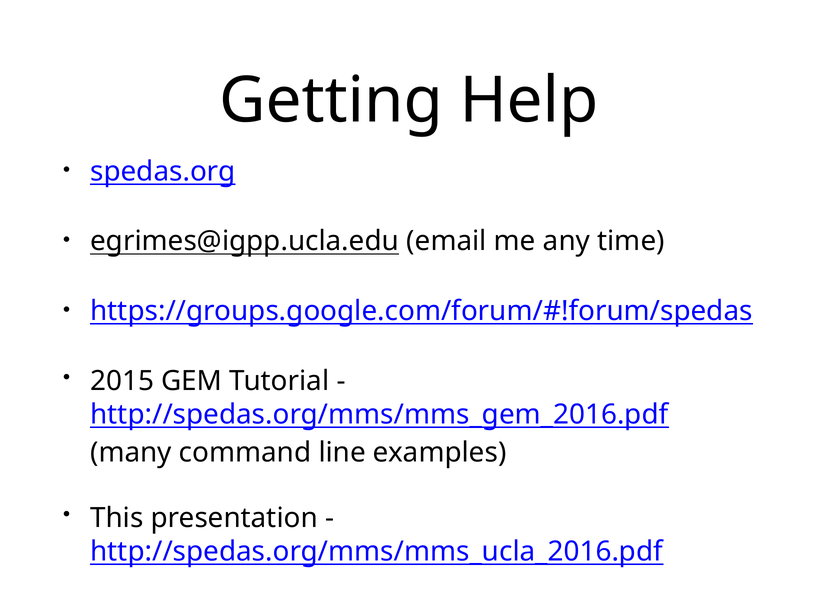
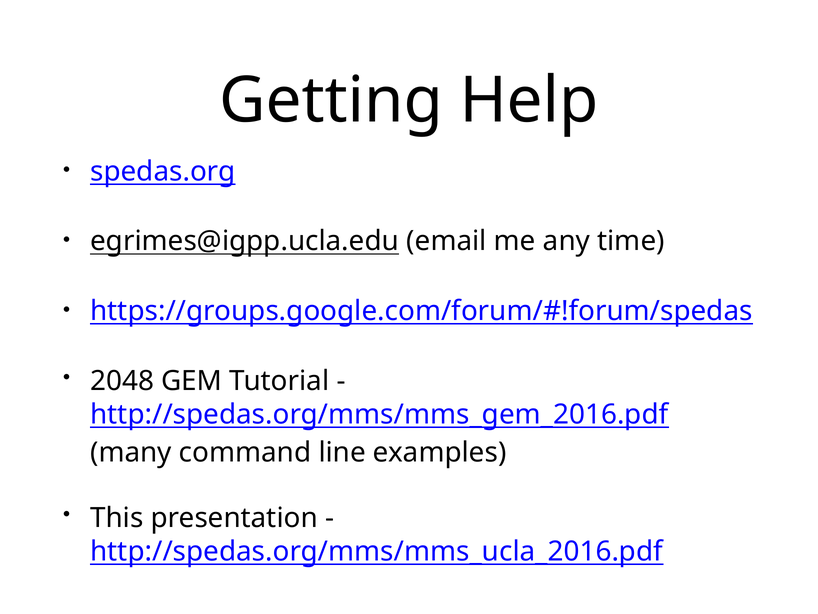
2015: 2015 -> 2048
